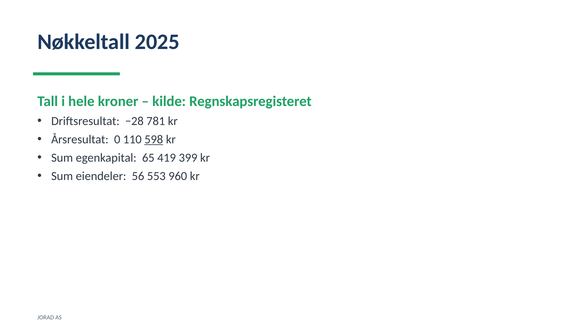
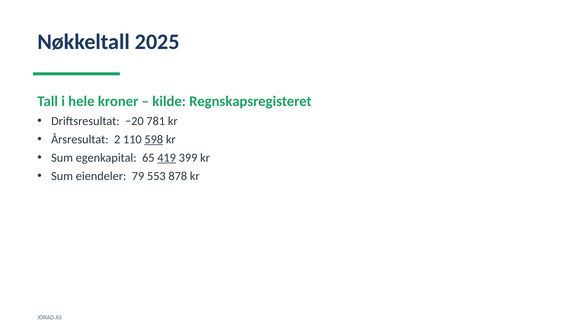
−28: −28 -> −20
0: 0 -> 2
419 underline: none -> present
56: 56 -> 79
960: 960 -> 878
